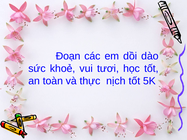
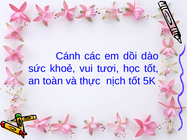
Đoạn: Đoạn -> Cánh
